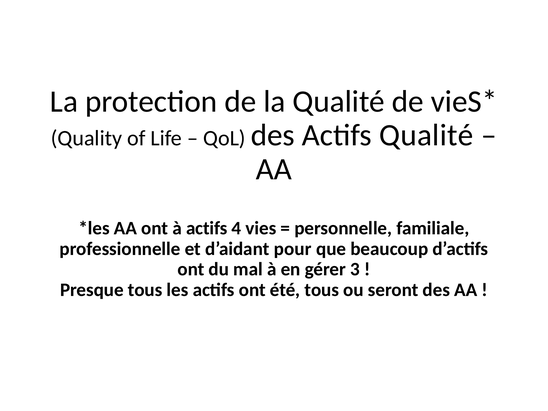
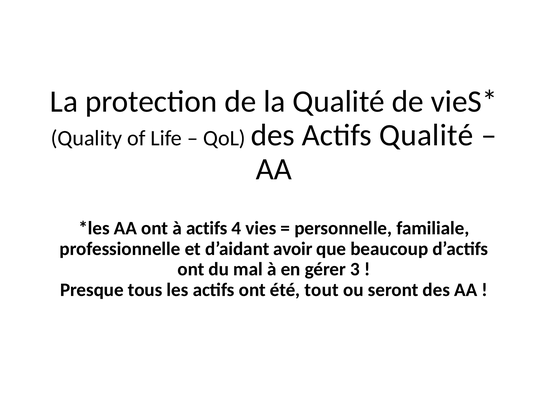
pour: pour -> avoir
été tous: tous -> tout
